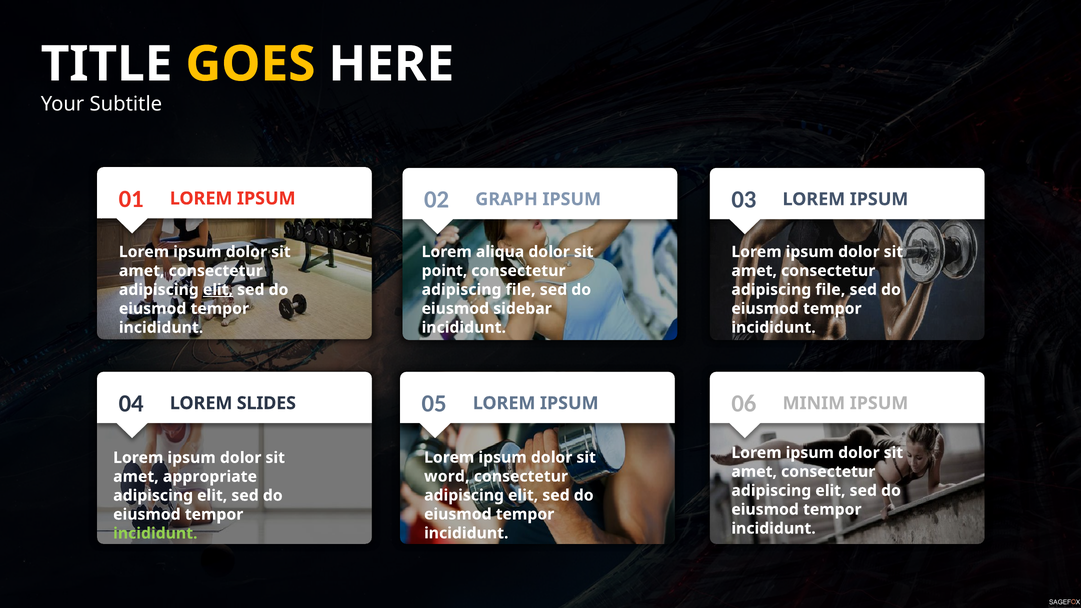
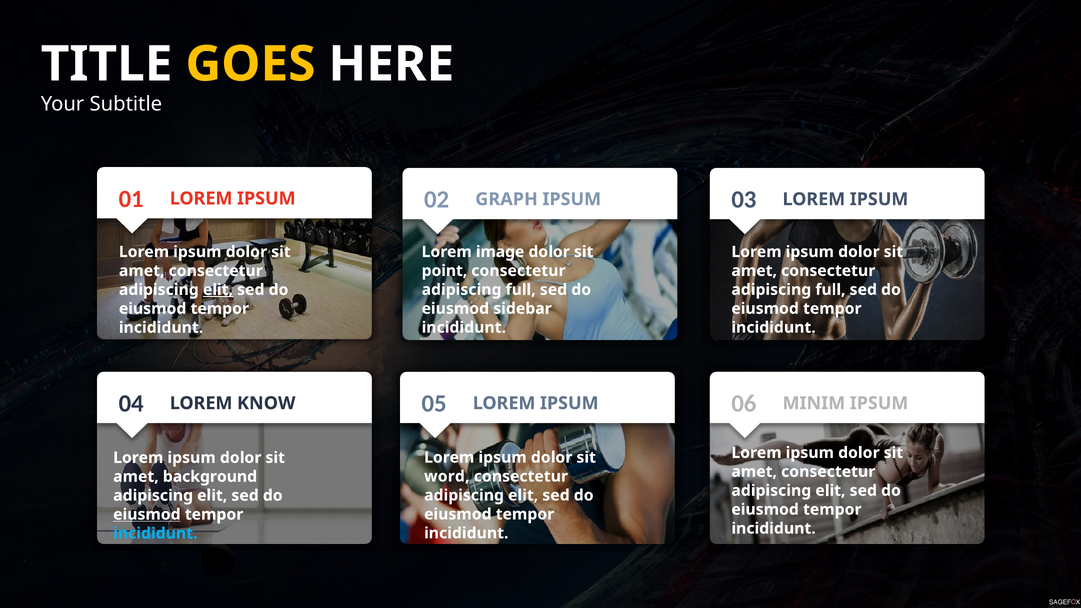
aliqua: aliqua -> image
file at (521, 290): file -> full
file at (830, 290): file -> full
SLIDES: SLIDES -> KNOW
appropriate: appropriate -> background
eiusmod at (147, 515) underline: none -> present
incididunt at (155, 533) colour: light green -> light blue
